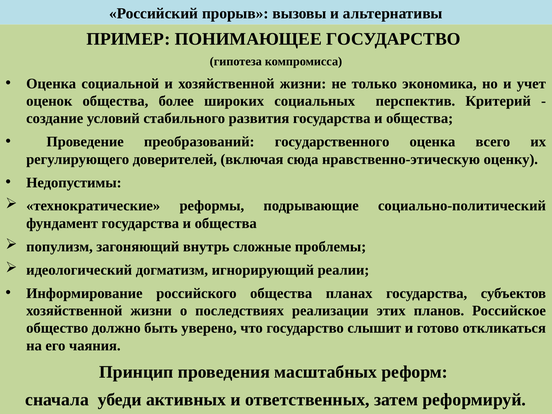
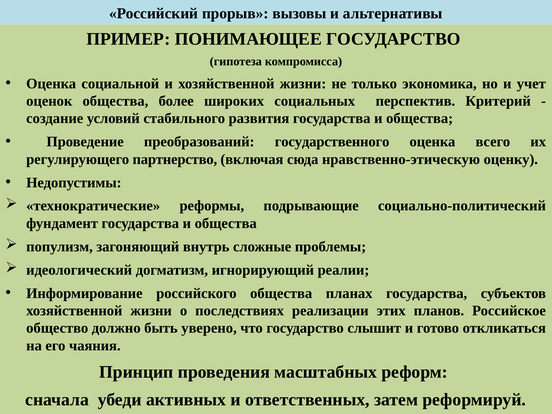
доверителей: доверителей -> партнерство
